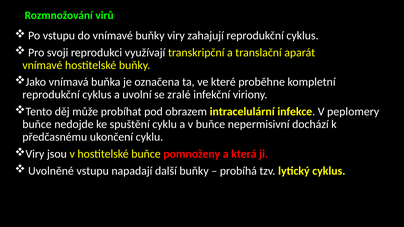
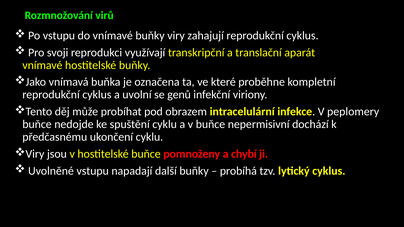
zralé: zralé -> genů
která: která -> chybí
